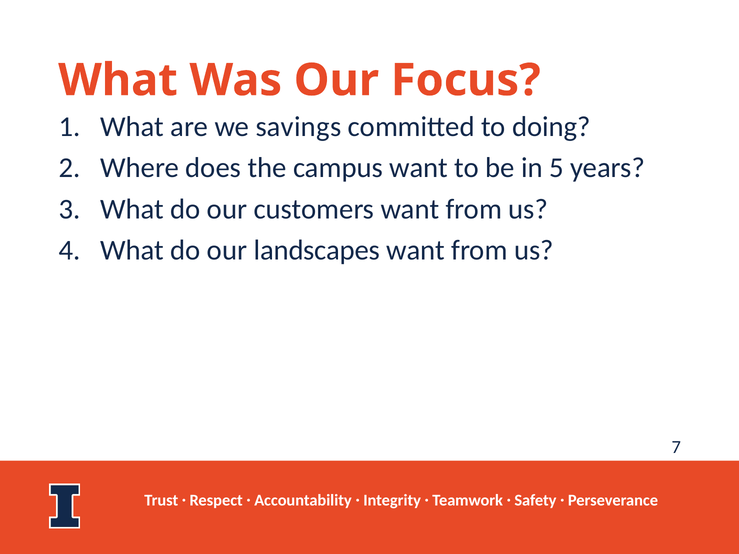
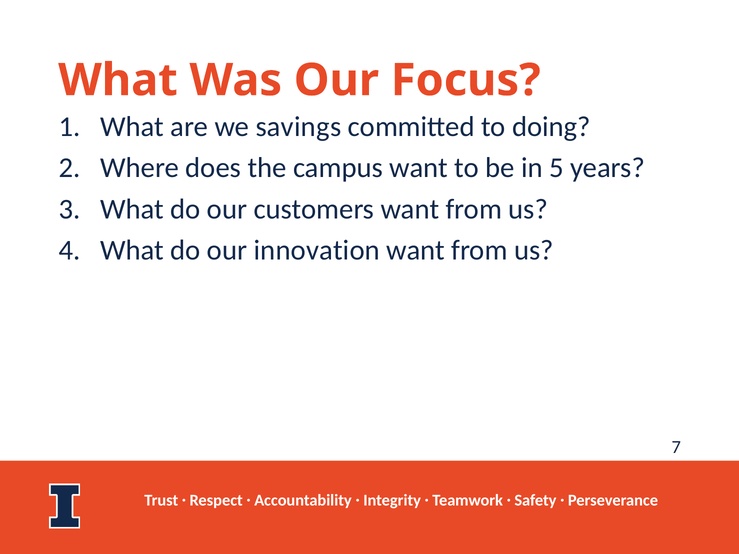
landscapes: landscapes -> innovation
